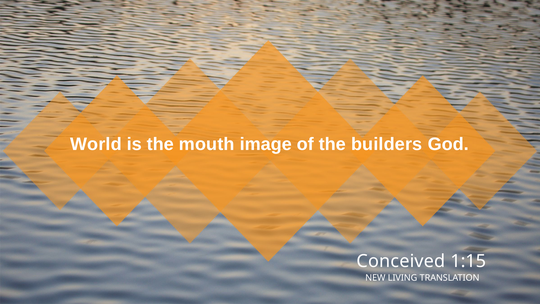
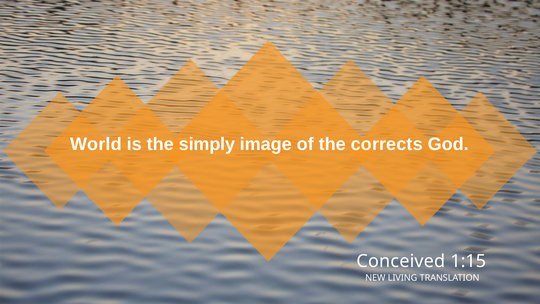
mouth: mouth -> simply
builders: builders -> corrects
